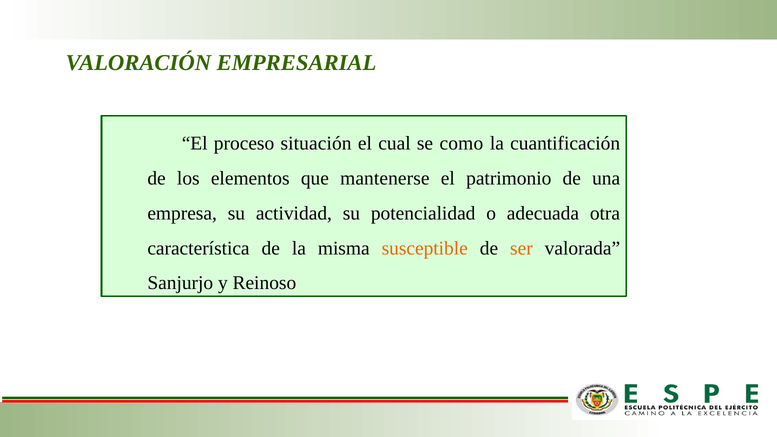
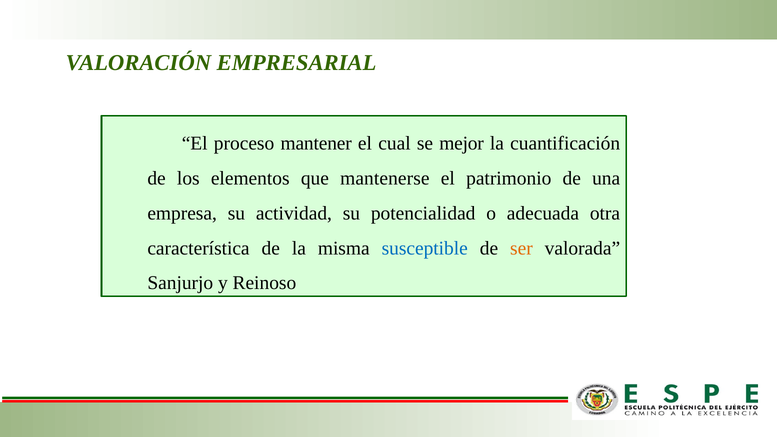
situación: situación -> mantener
como: como -> mejor
susceptible colour: orange -> blue
